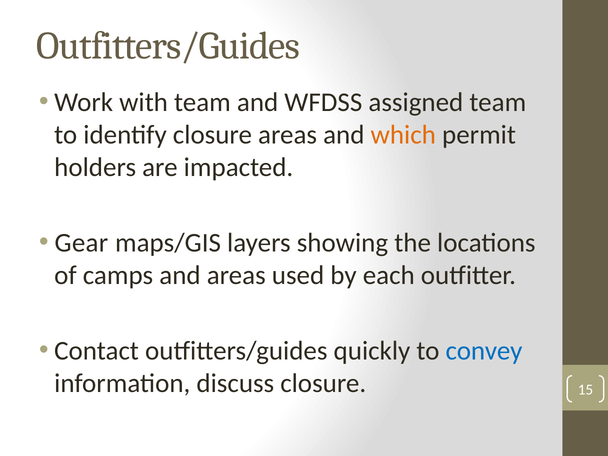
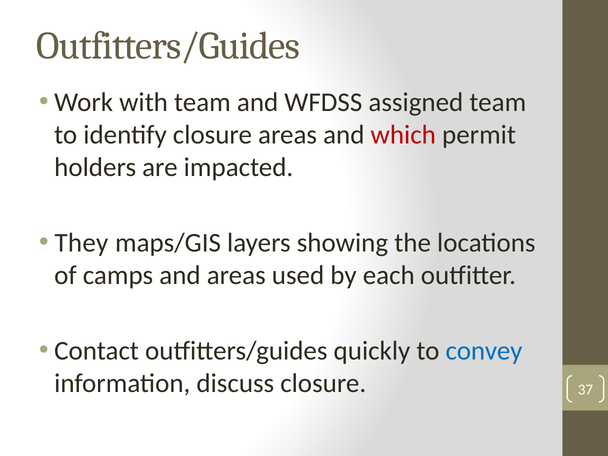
which colour: orange -> red
Gear: Gear -> They
15: 15 -> 37
